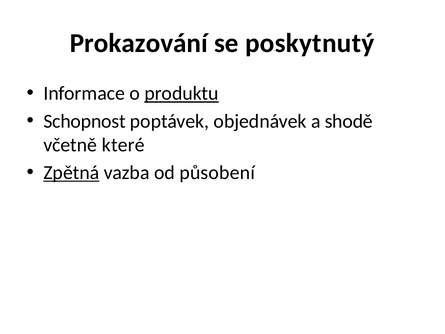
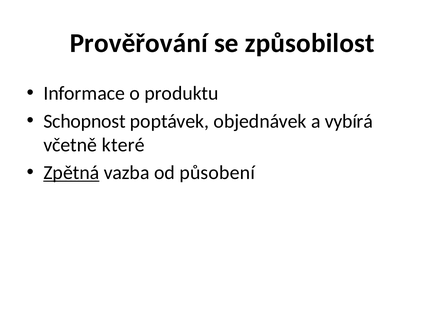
Prokazování: Prokazování -> Prověřování
poskytnutý: poskytnutý -> způsobilost
produktu underline: present -> none
shodě: shodě -> vybírá
